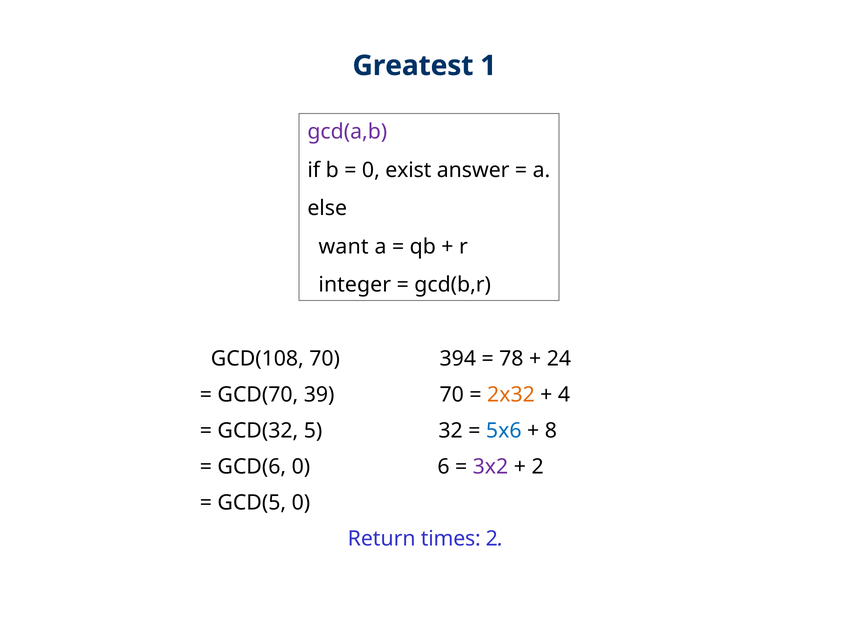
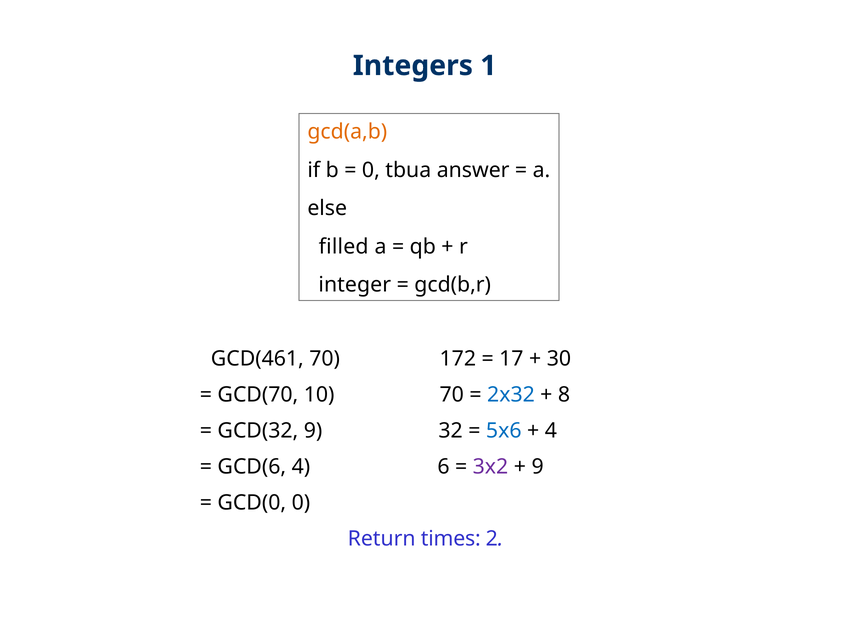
Greatest: Greatest -> Integers
gcd(a,b colour: purple -> orange
exist: exist -> tbua
want: want -> filled
GCD(108: GCD(108 -> GCD(461
394: 394 -> 172
78: 78 -> 17
24: 24 -> 30
39: 39 -> 10
2x32 colour: orange -> blue
4: 4 -> 8
GCD(32 5: 5 -> 9
8 at (551, 431): 8 -> 4
GCD(6 0: 0 -> 4
2 at (538, 467): 2 -> 9
GCD(5: GCD(5 -> GCD(0
